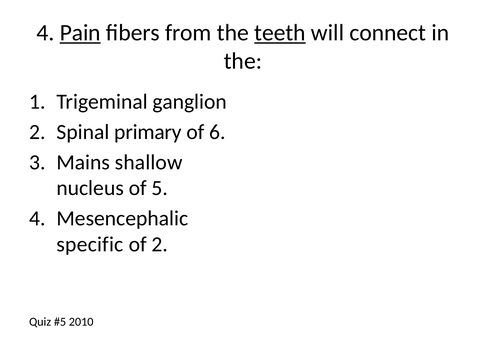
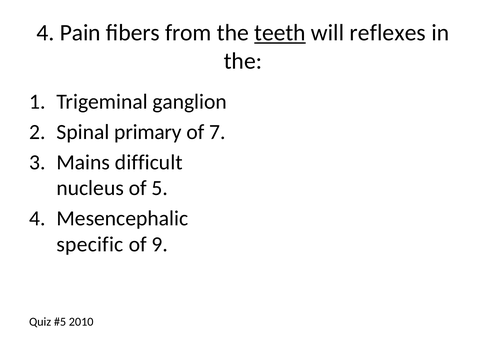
Pain underline: present -> none
connect: connect -> reflexes
6: 6 -> 7
shallow: shallow -> difficult
of 2: 2 -> 9
